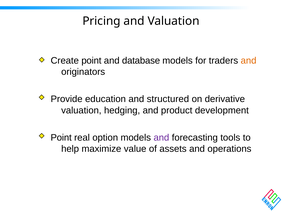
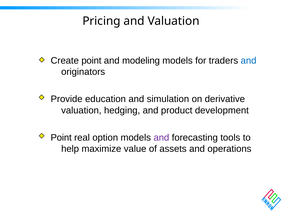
database: database -> modeling
and at (249, 61) colour: orange -> blue
structured: structured -> simulation
